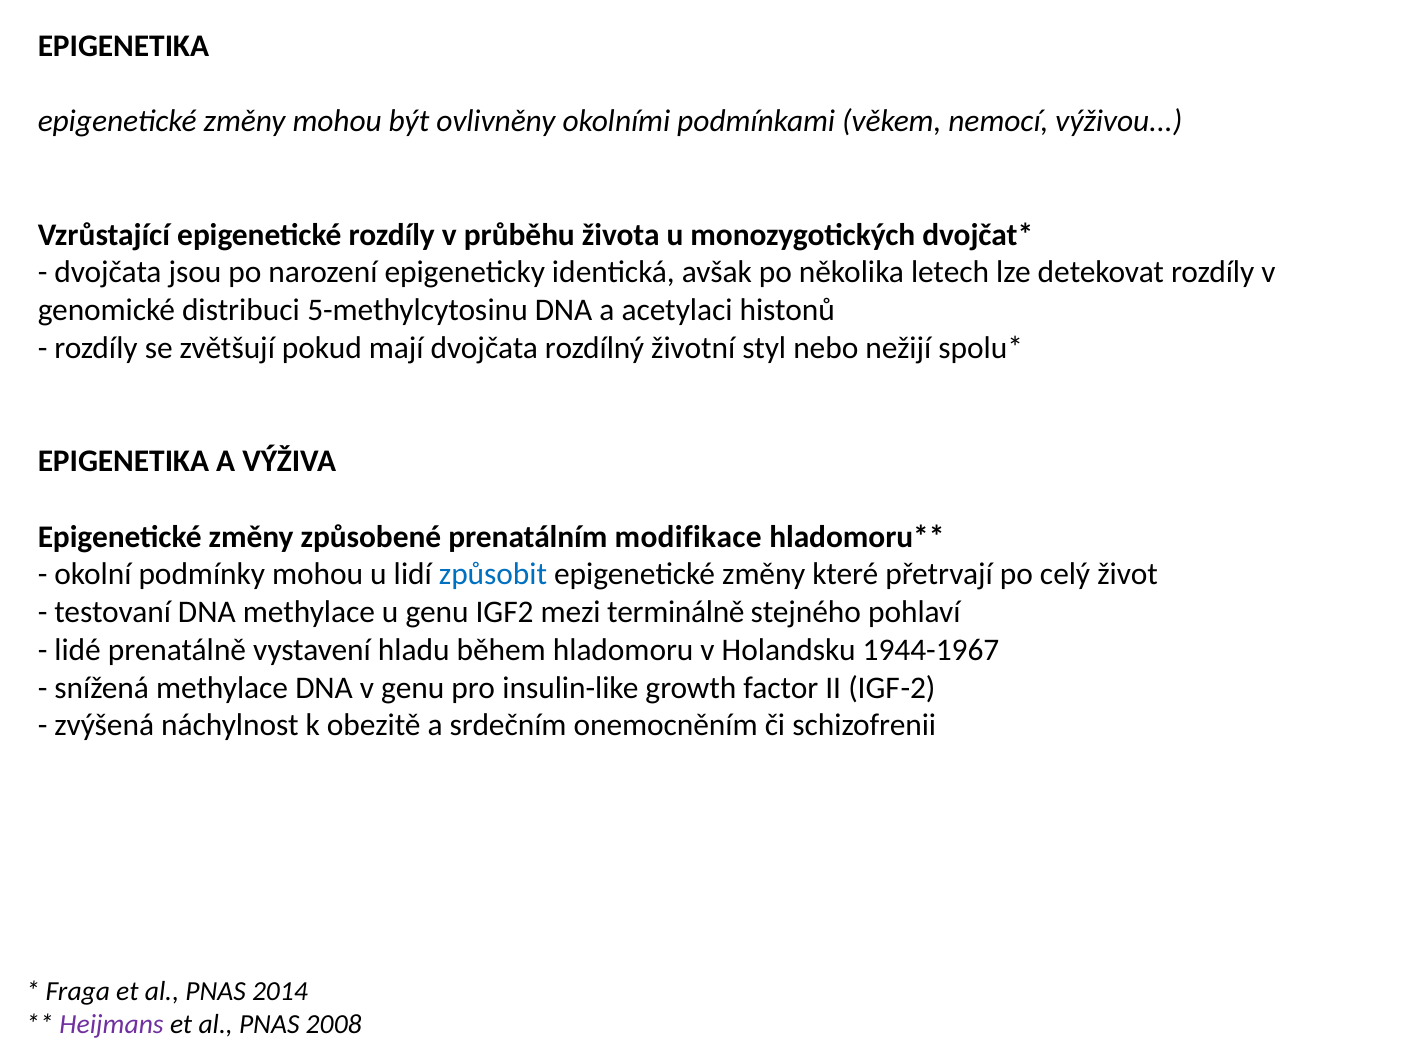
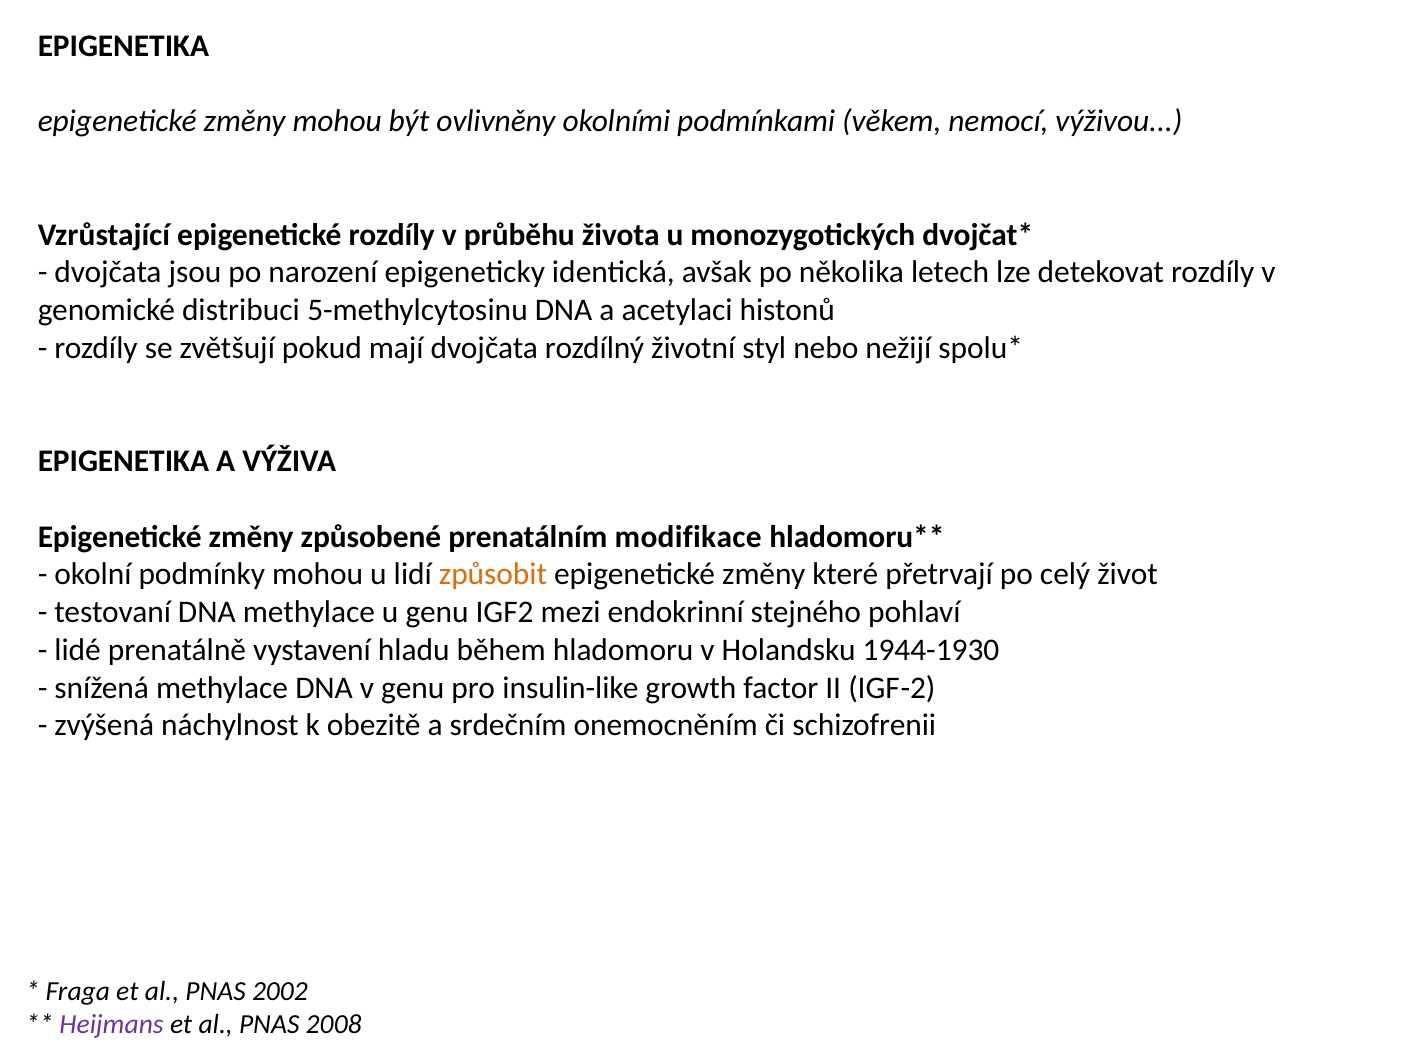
způsobit colour: blue -> orange
terminálně: terminálně -> endokrinní
1944-1967: 1944-1967 -> 1944-1930
2014: 2014 -> 2002
